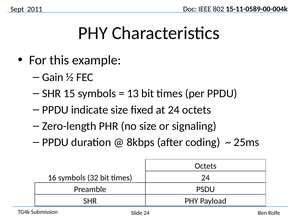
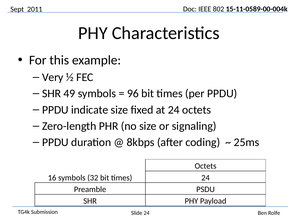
Gain: Gain -> Very
15: 15 -> 49
13: 13 -> 96
